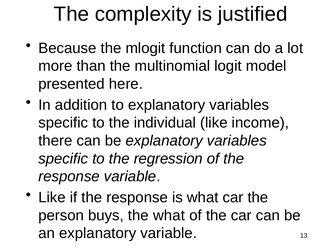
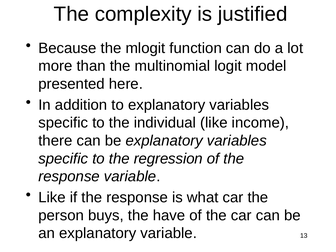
the what: what -> have
